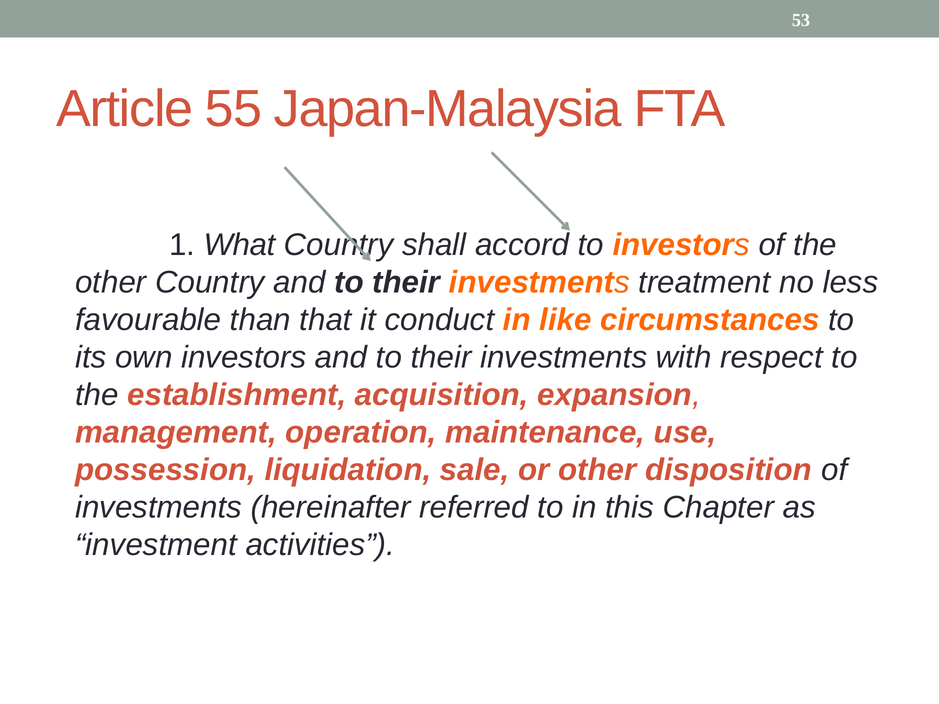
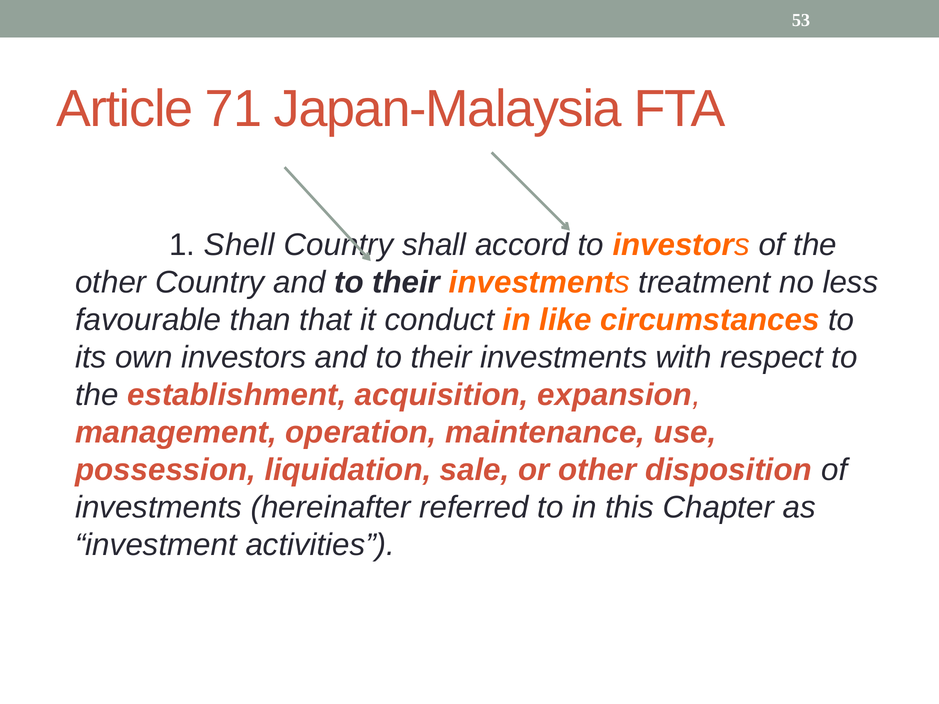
55: 55 -> 71
What: What -> Shell
